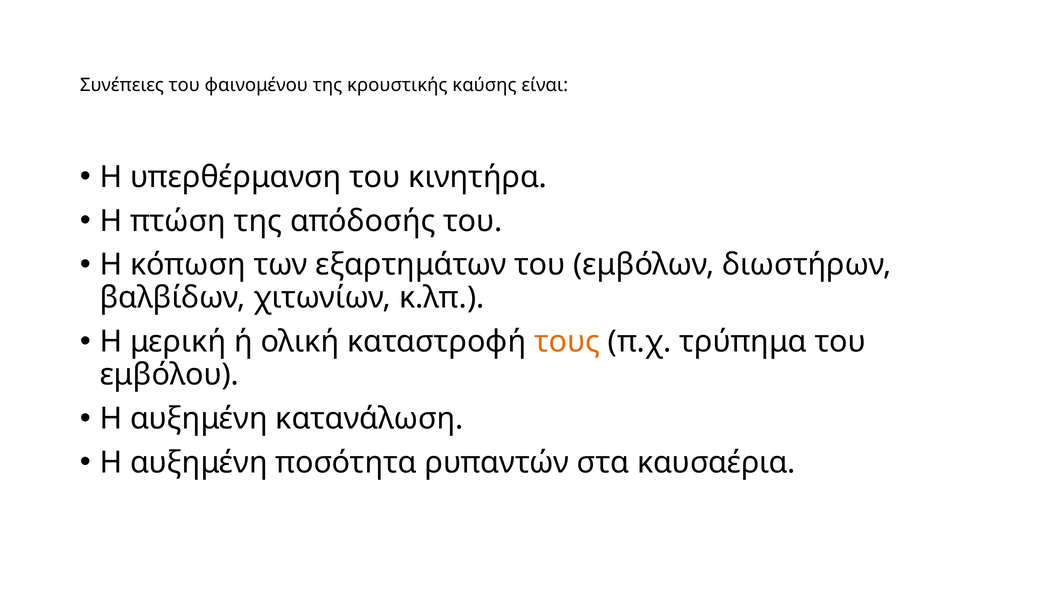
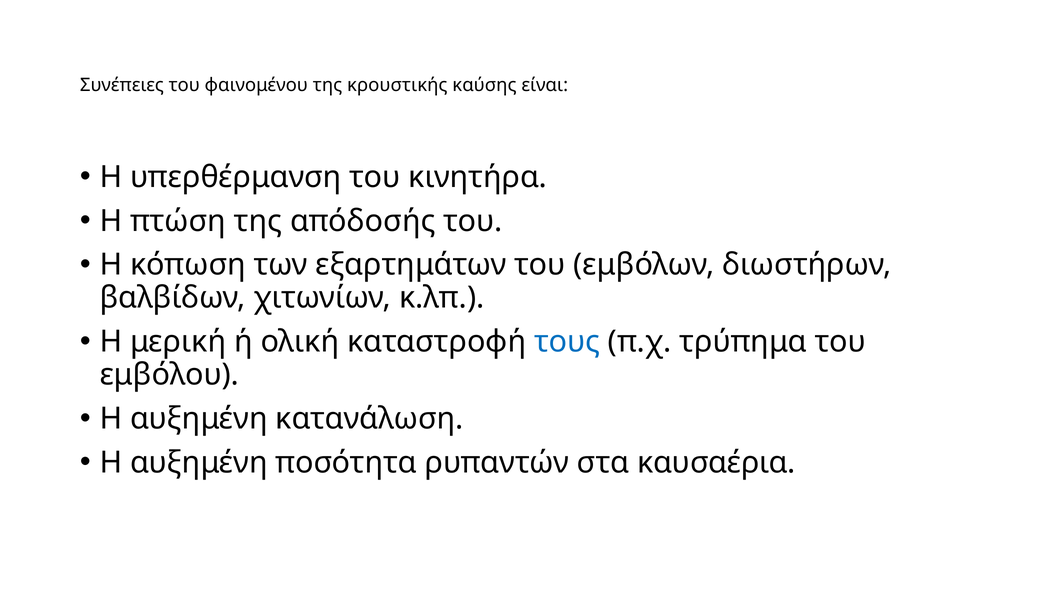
τους colour: orange -> blue
